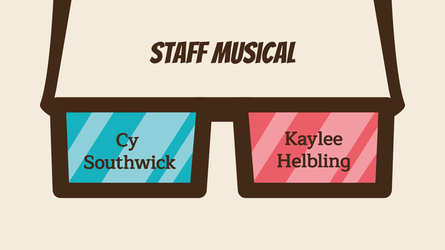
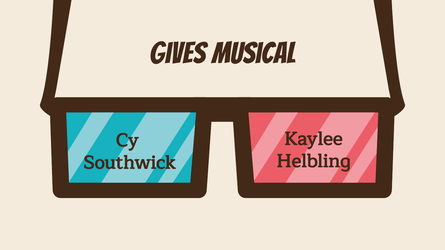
Staff: Staff -> Gives
